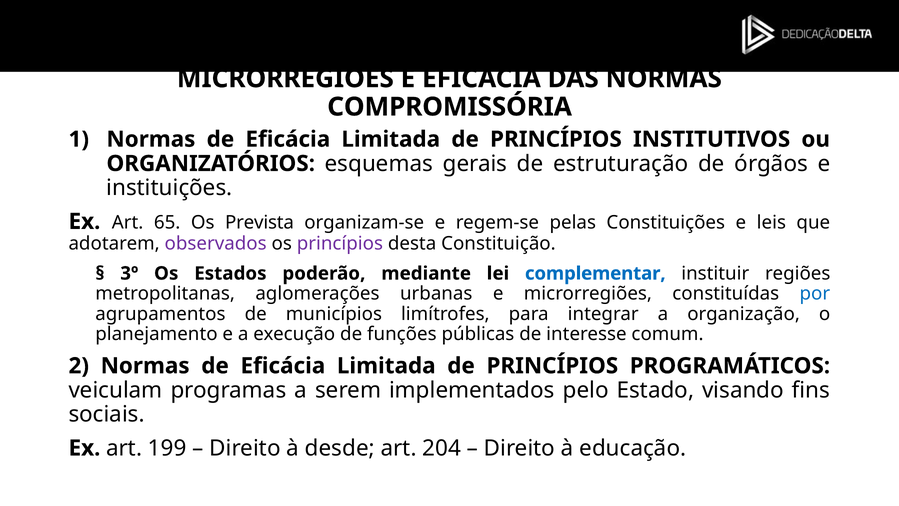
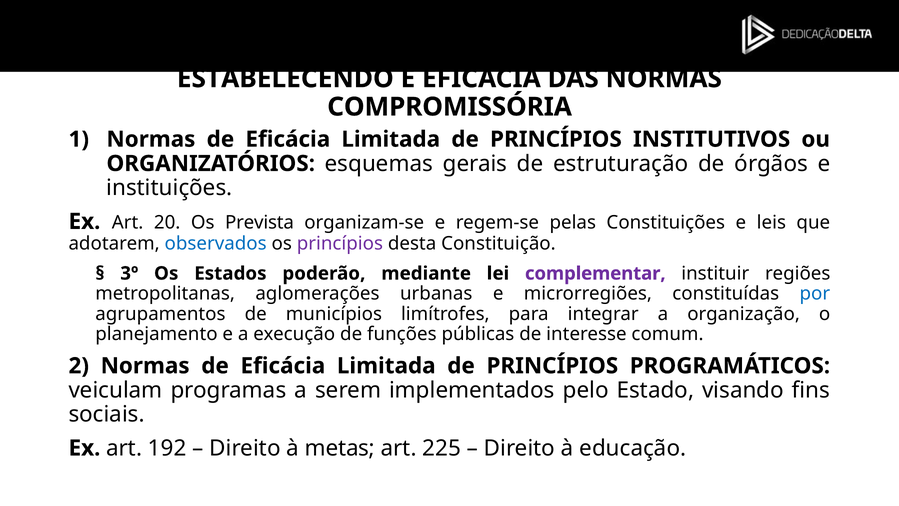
MICRORREGIÕES at (285, 78): MICRORREGIÕES -> ESTABELECENDO
65: 65 -> 20
observados colour: purple -> blue
complementar colour: blue -> purple
199: 199 -> 192
desde: desde -> metas
204: 204 -> 225
